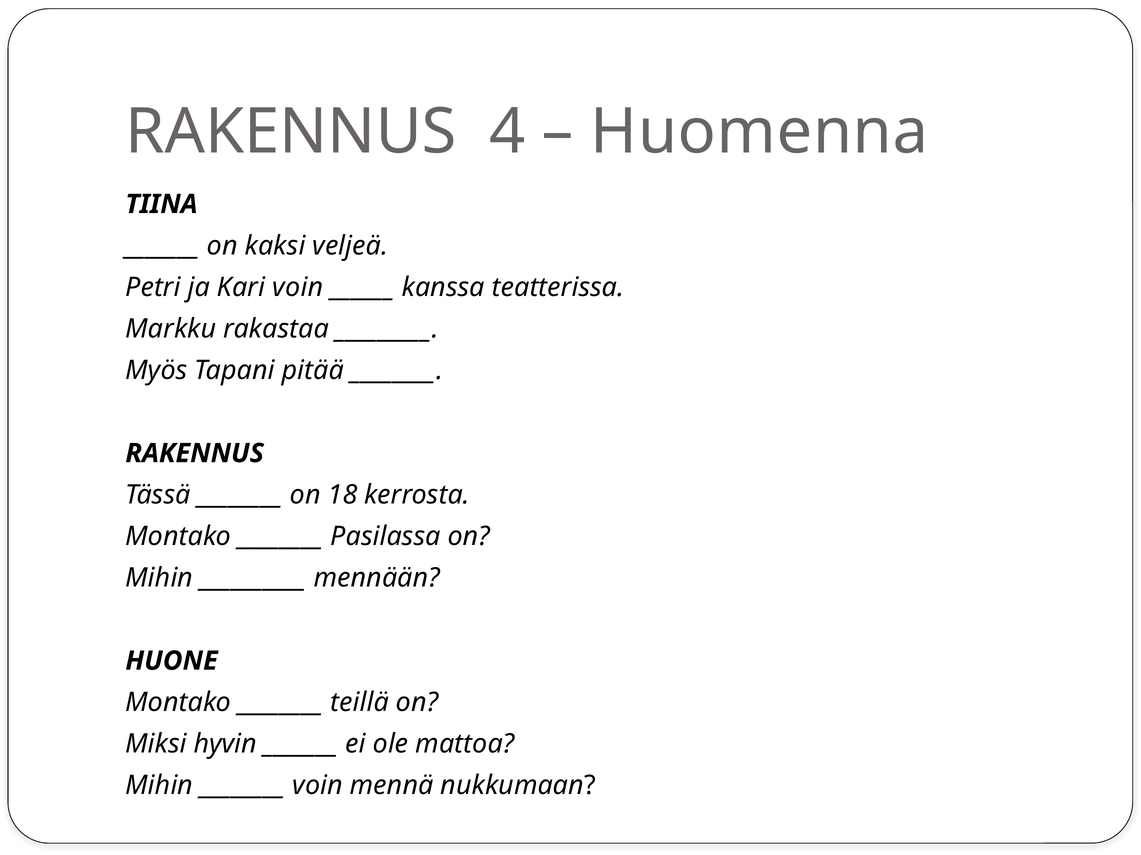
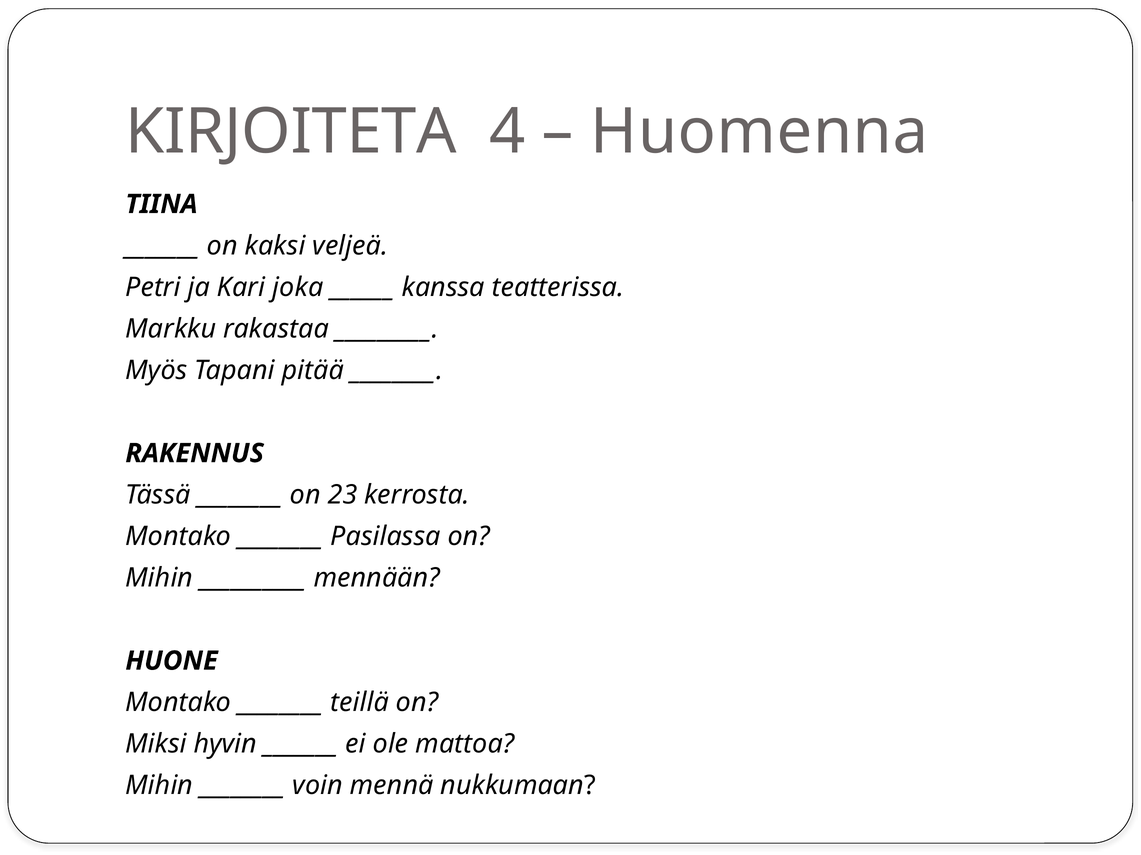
RAKENNUS at (291, 132): RAKENNUS -> KIRJOITETA
Kari voin: voin -> joka
18: 18 -> 23
